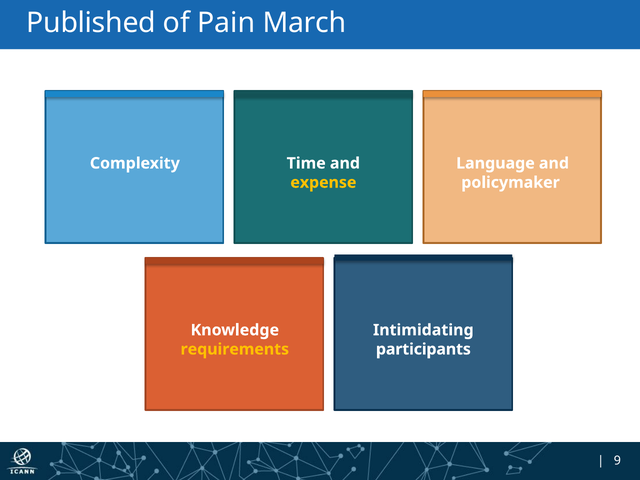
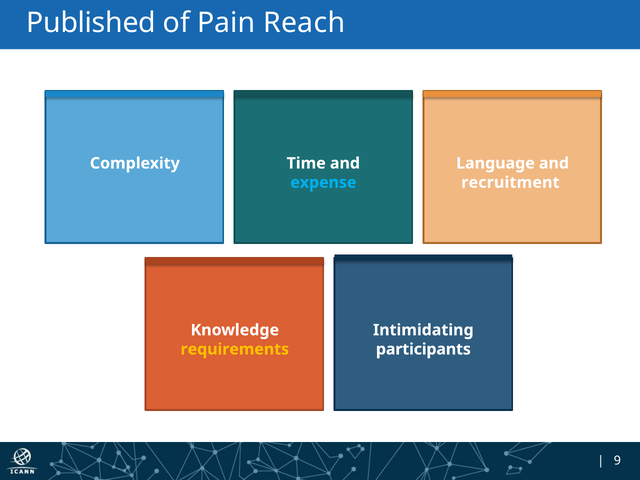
March: March -> Reach
expense colour: yellow -> light blue
policymaker: policymaker -> recruitment
